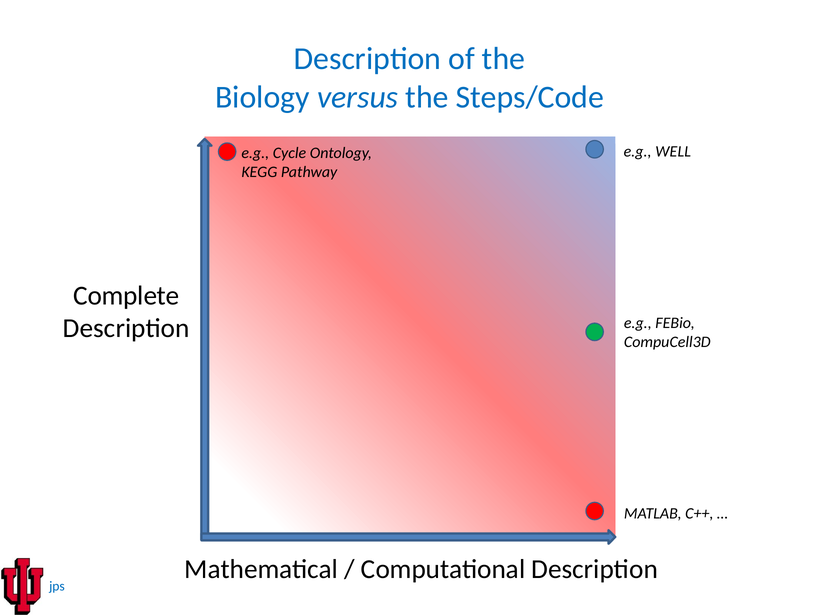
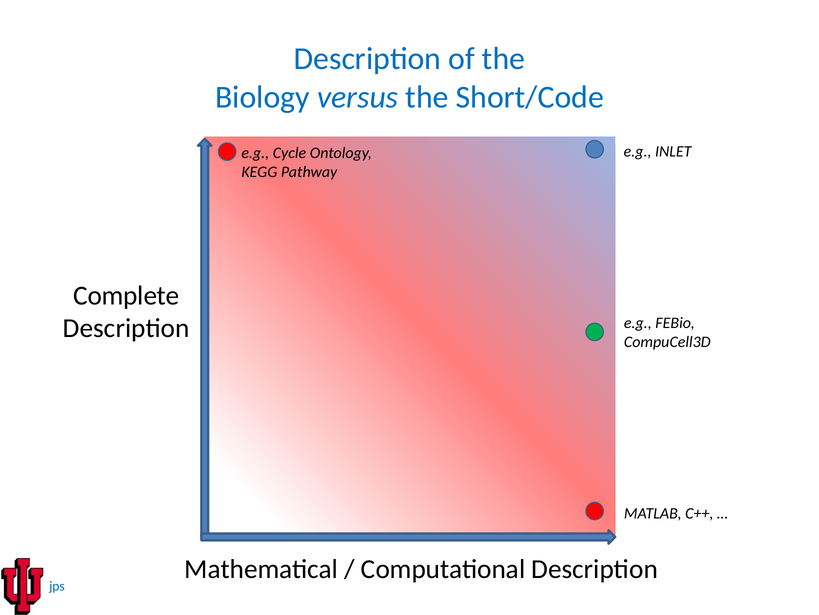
Steps/Code: Steps/Code -> Short/Code
WELL: WELL -> INLET
